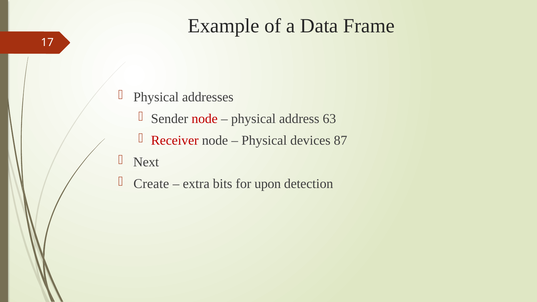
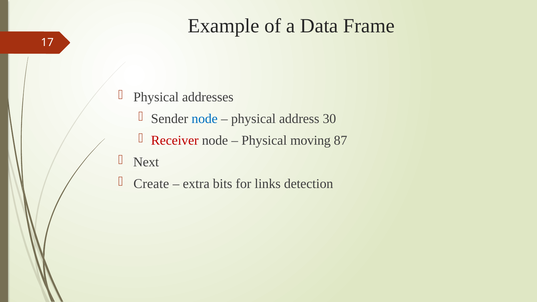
node at (205, 119) colour: red -> blue
63: 63 -> 30
devices: devices -> moving
upon: upon -> links
